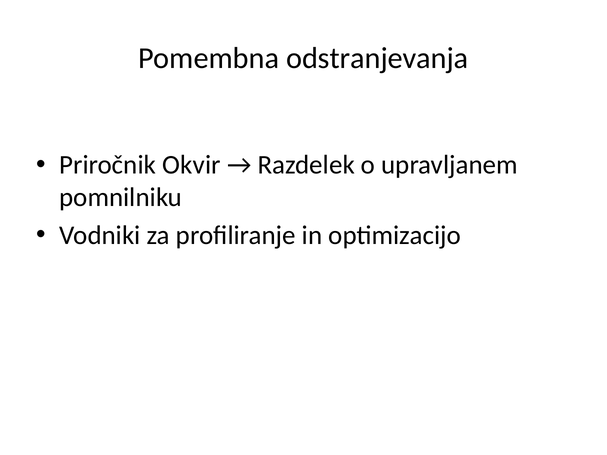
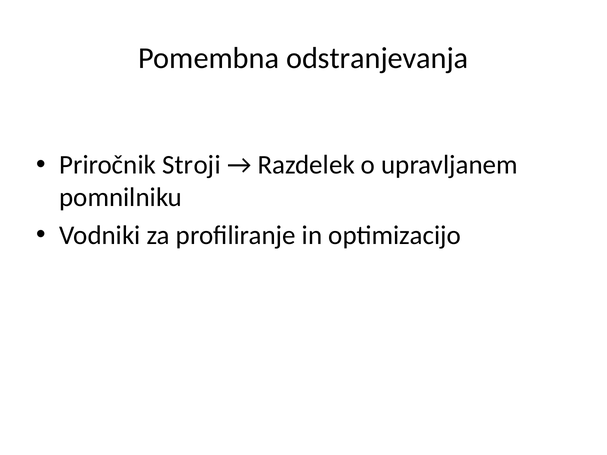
Okvir: Okvir -> Stroji
